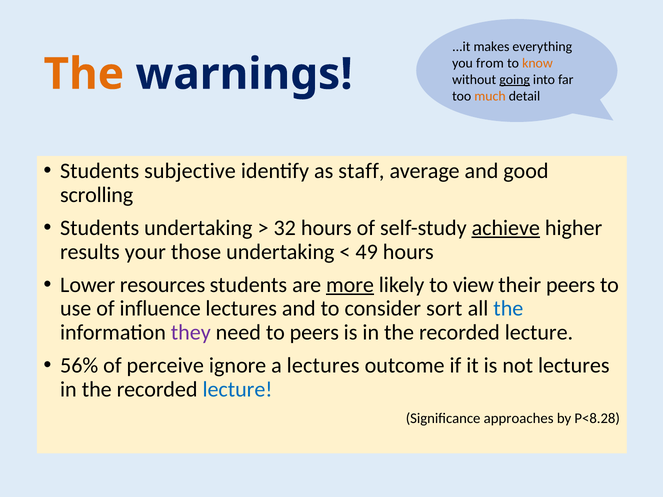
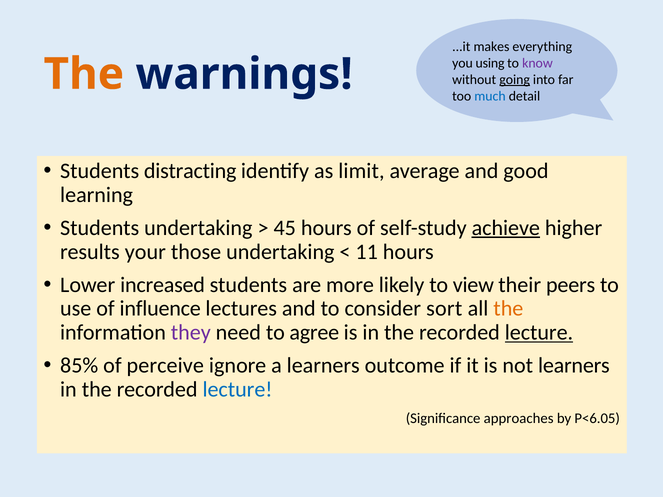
from: from -> using
know colour: orange -> purple
much colour: orange -> blue
subjective: subjective -> distracting
staff: staff -> limit
scrolling: scrolling -> learning
32: 32 -> 45
49: 49 -> 11
resources: resources -> increased
more underline: present -> none
the at (508, 309) colour: blue -> orange
to peers: peers -> agree
lecture at (539, 333) underline: none -> present
56%: 56% -> 85%
a lectures: lectures -> learners
not lectures: lectures -> learners
P<8.28: P<8.28 -> P<6.05
